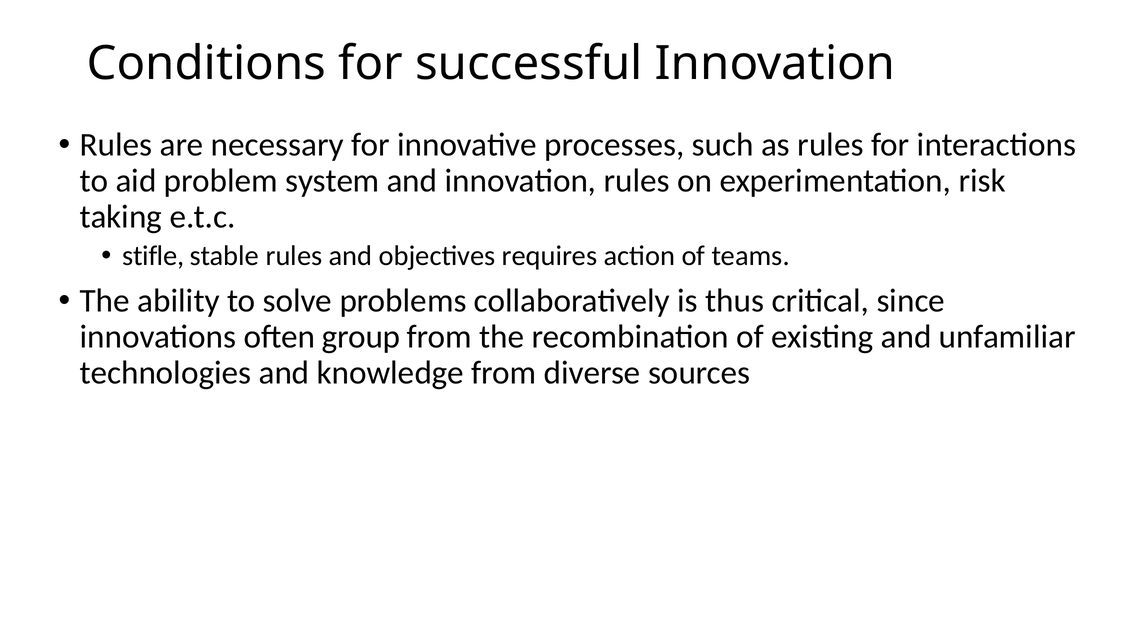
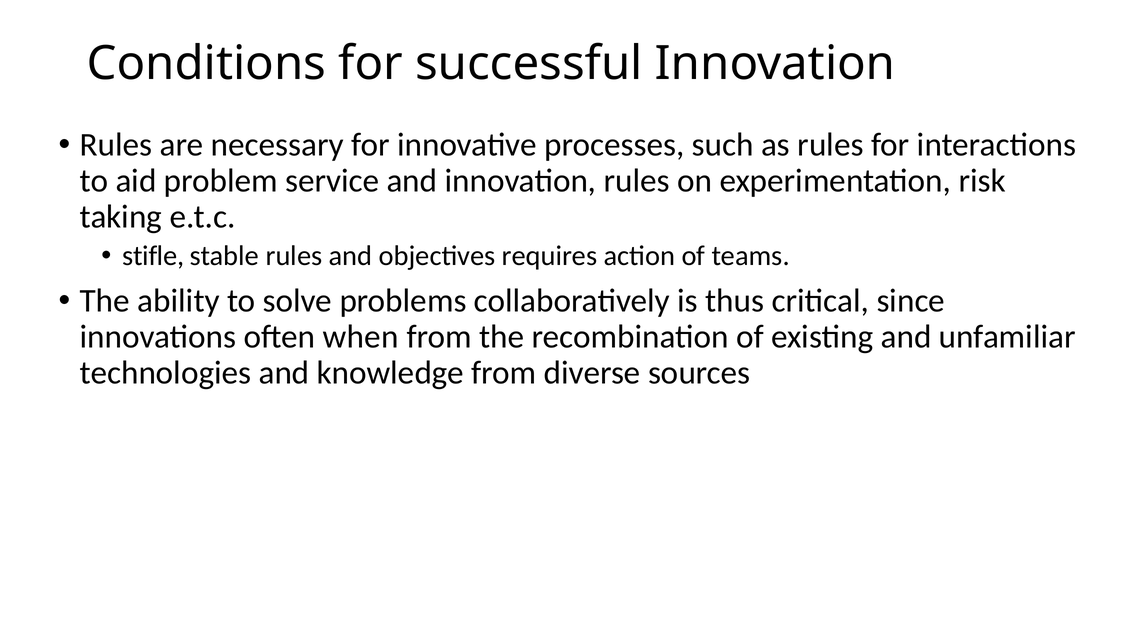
system: system -> service
group: group -> when
